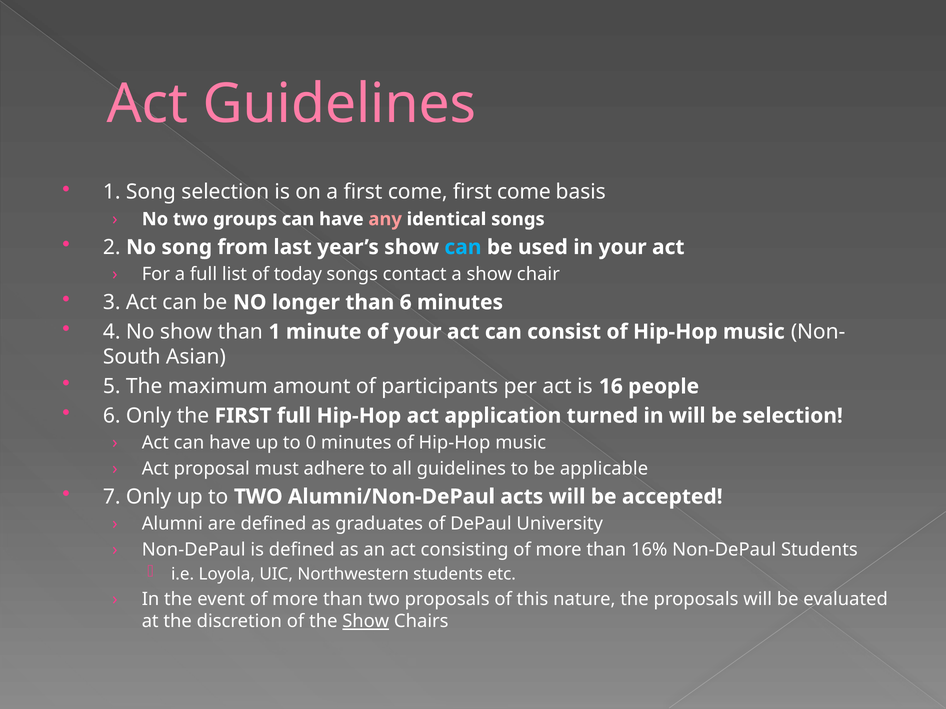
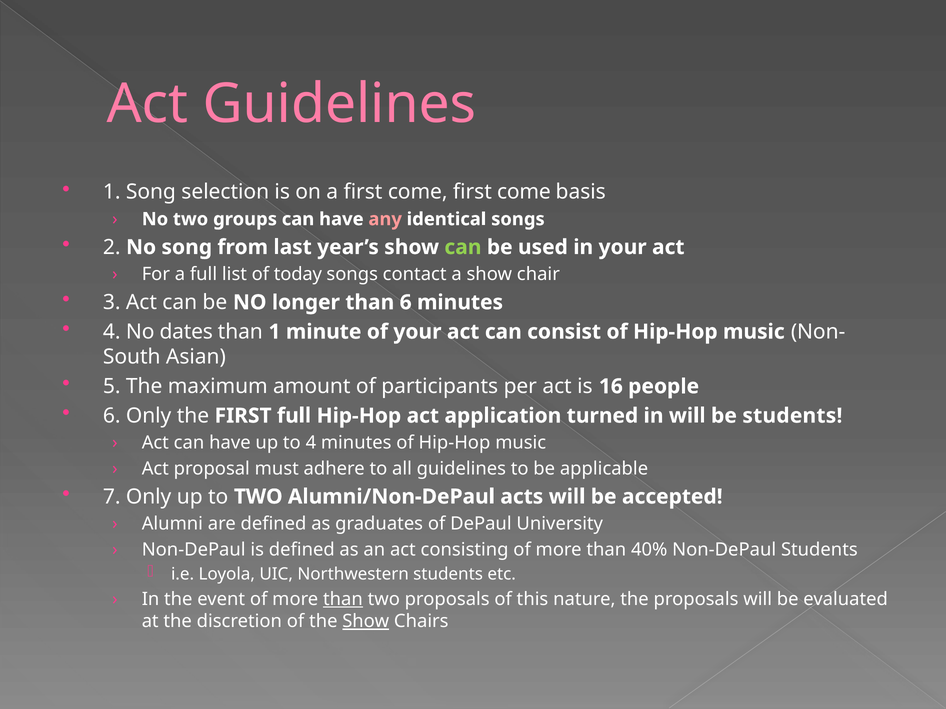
can at (463, 247) colour: light blue -> light green
No show: show -> dates
be selection: selection -> students
to 0: 0 -> 4
16%: 16% -> 40%
than at (343, 600) underline: none -> present
